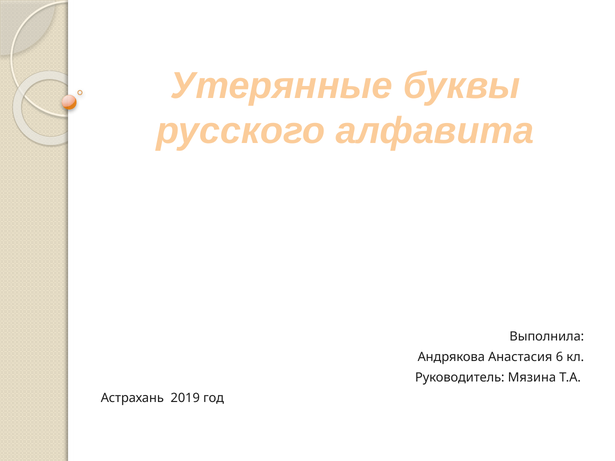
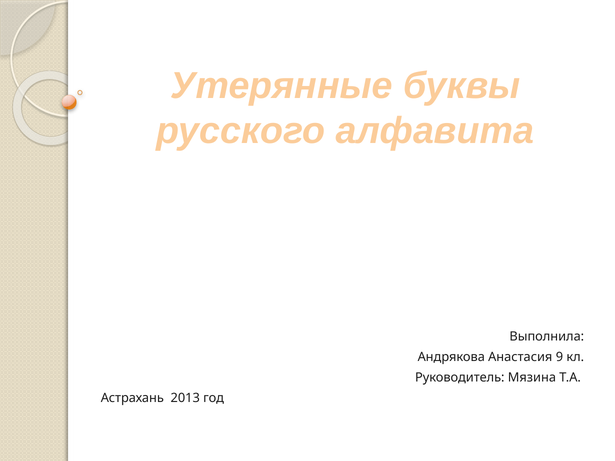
6: 6 -> 9
2019: 2019 -> 2013
